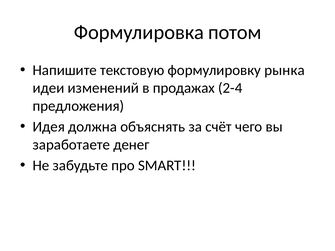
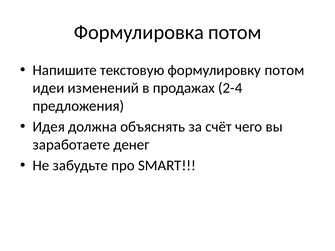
формулировку рынка: рынка -> потом
